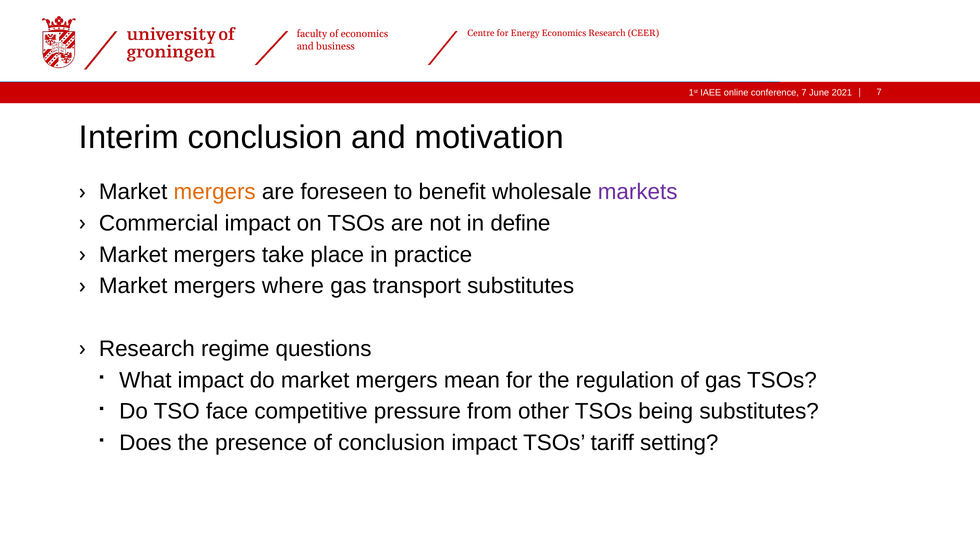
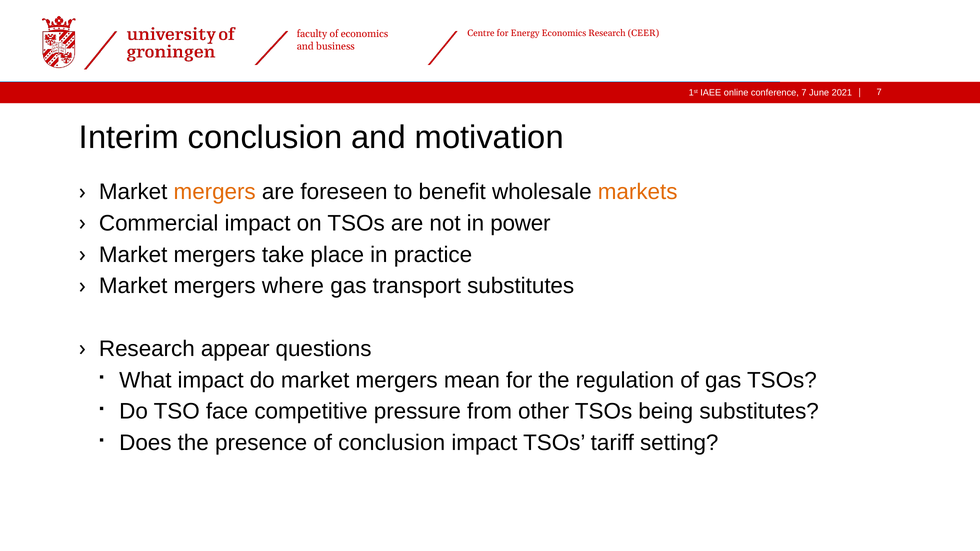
markets colour: purple -> orange
define: define -> power
regime: regime -> appear
